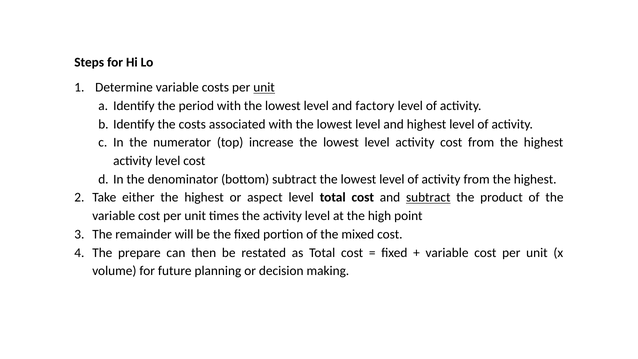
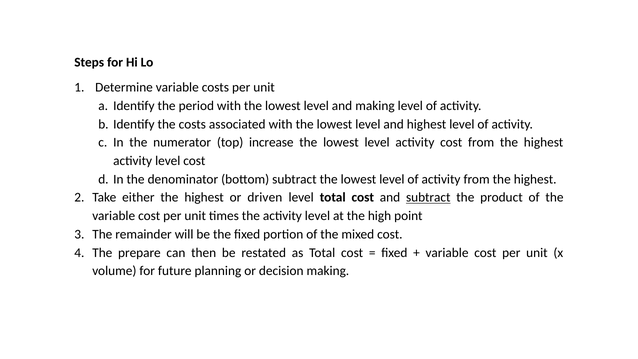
unit at (264, 87) underline: present -> none
and factory: factory -> making
aspect: aspect -> driven
